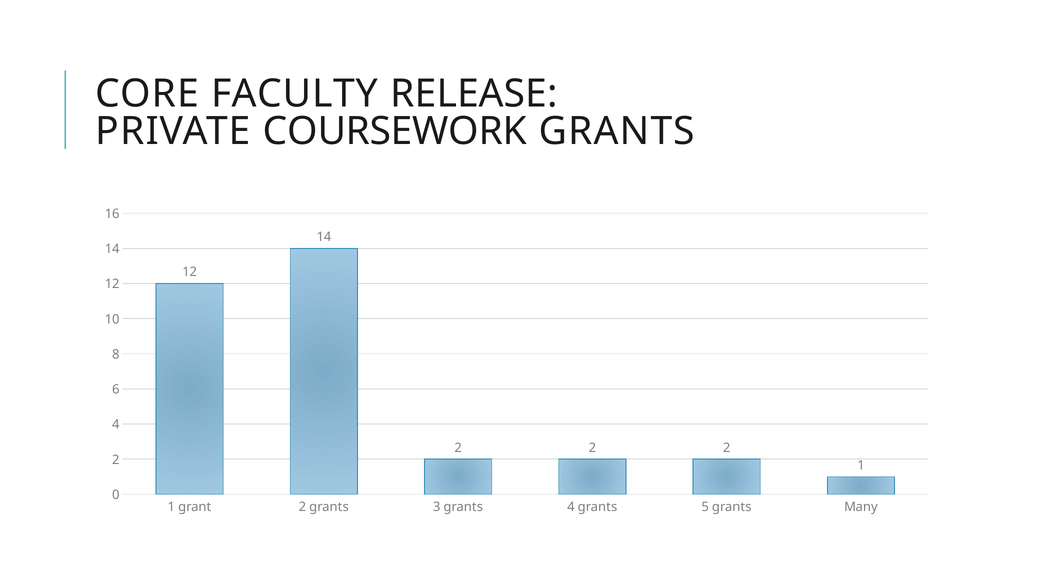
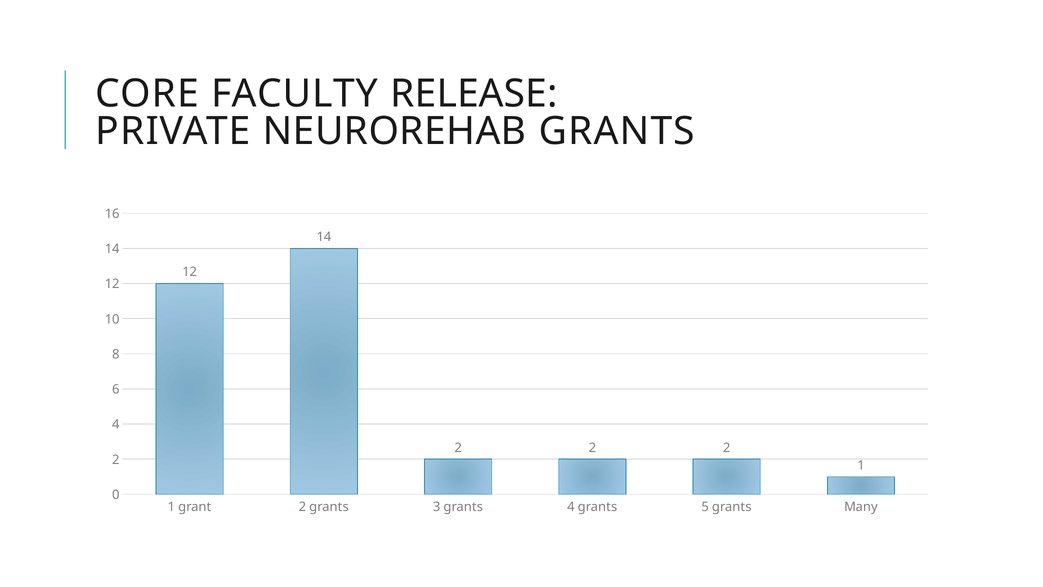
COURSEWORK: COURSEWORK -> NEUROREHAB
